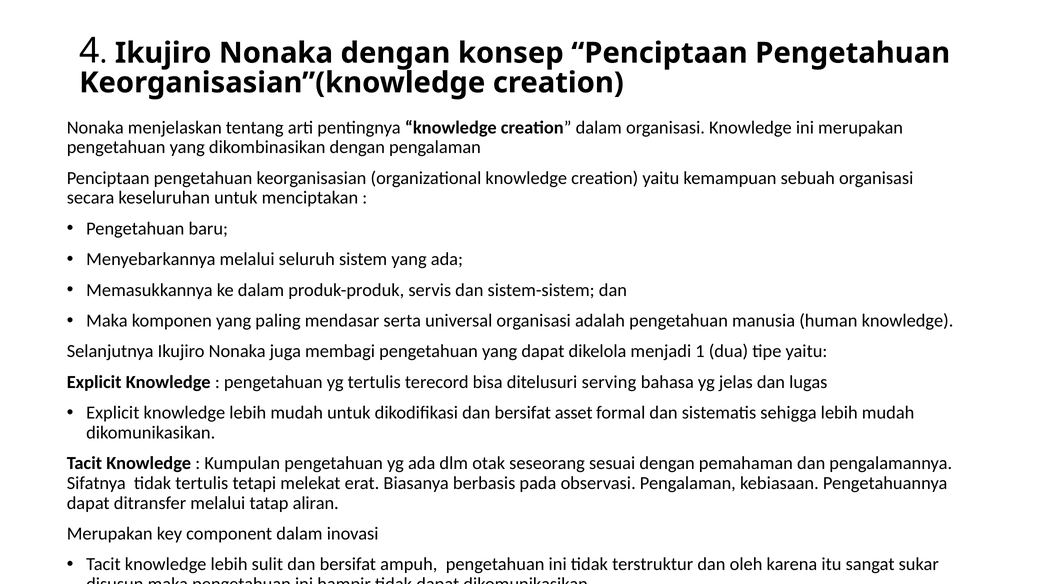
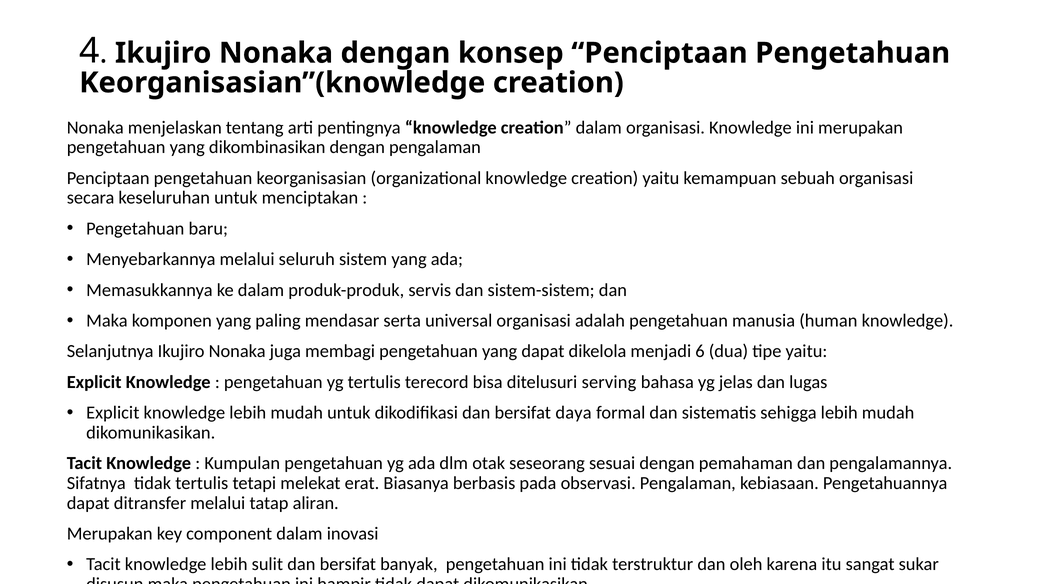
1: 1 -> 6
asset: asset -> daya
ampuh: ampuh -> banyak
